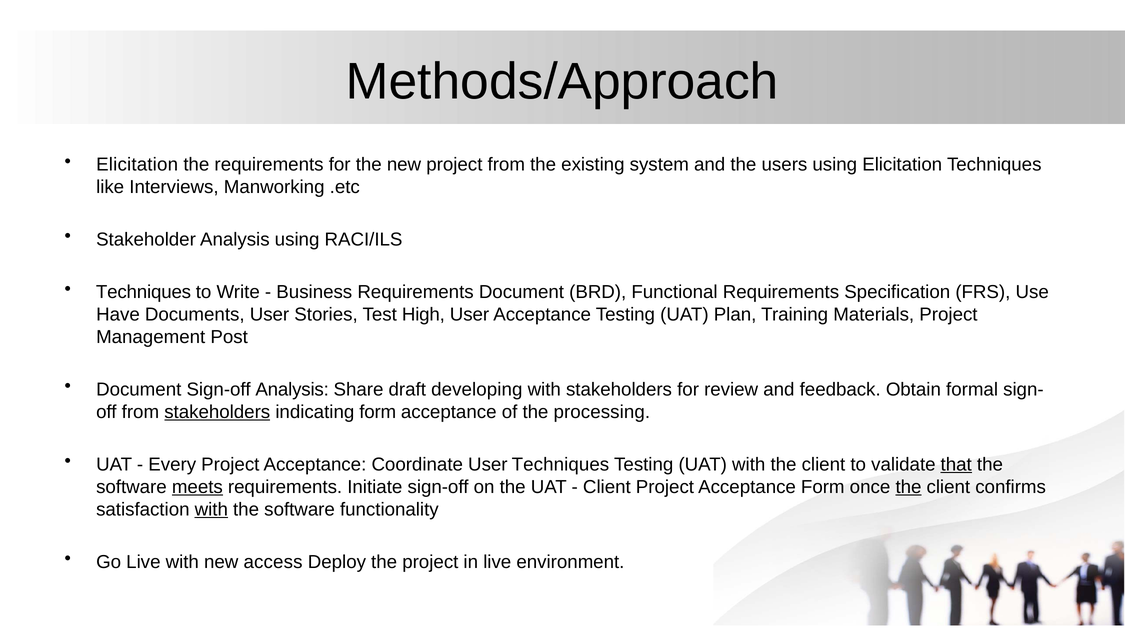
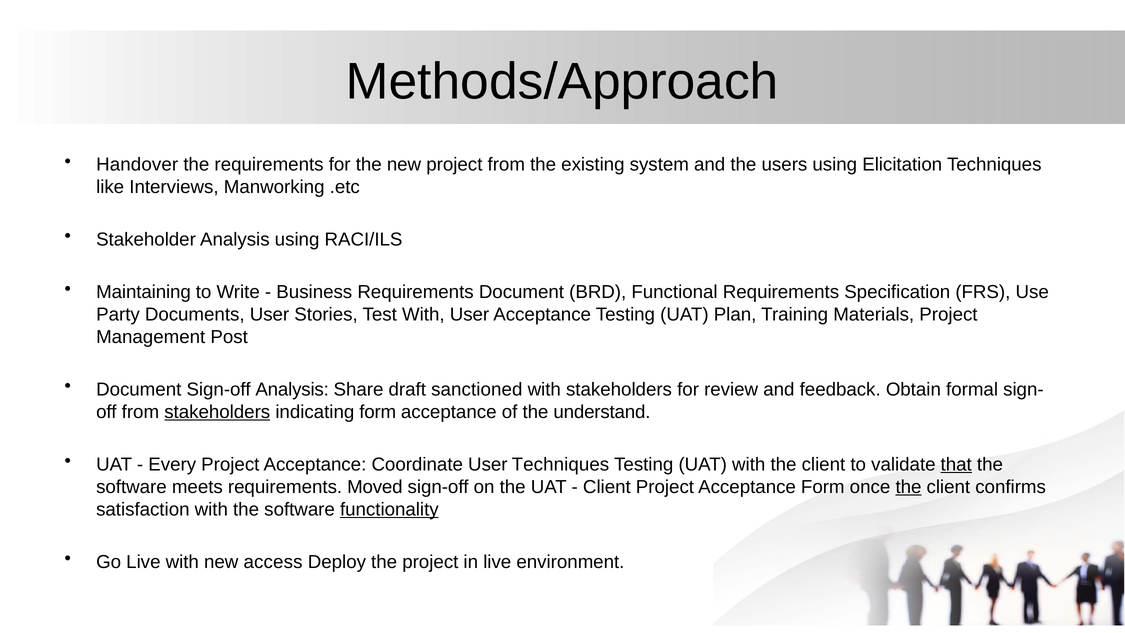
Elicitation at (137, 164): Elicitation -> Handover
Techniques at (144, 292): Techniques -> Maintaining
Have: Have -> Party
Test High: High -> With
developing: developing -> sanctioned
processing: processing -> understand
meets underline: present -> none
Initiate: Initiate -> Moved
with at (211, 509) underline: present -> none
functionality underline: none -> present
